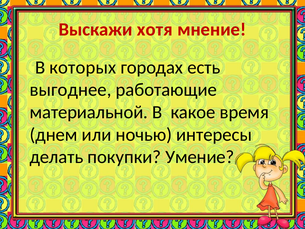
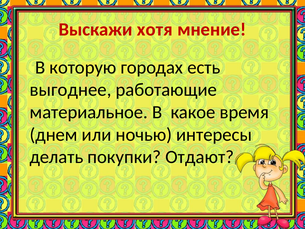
которых: которых -> которую
материальной: материальной -> материальное
Умение: Умение -> Отдают
